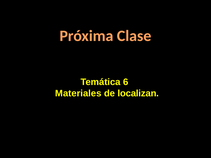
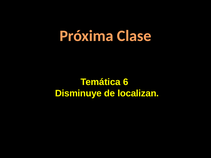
Materiales: Materiales -> Disminuye
